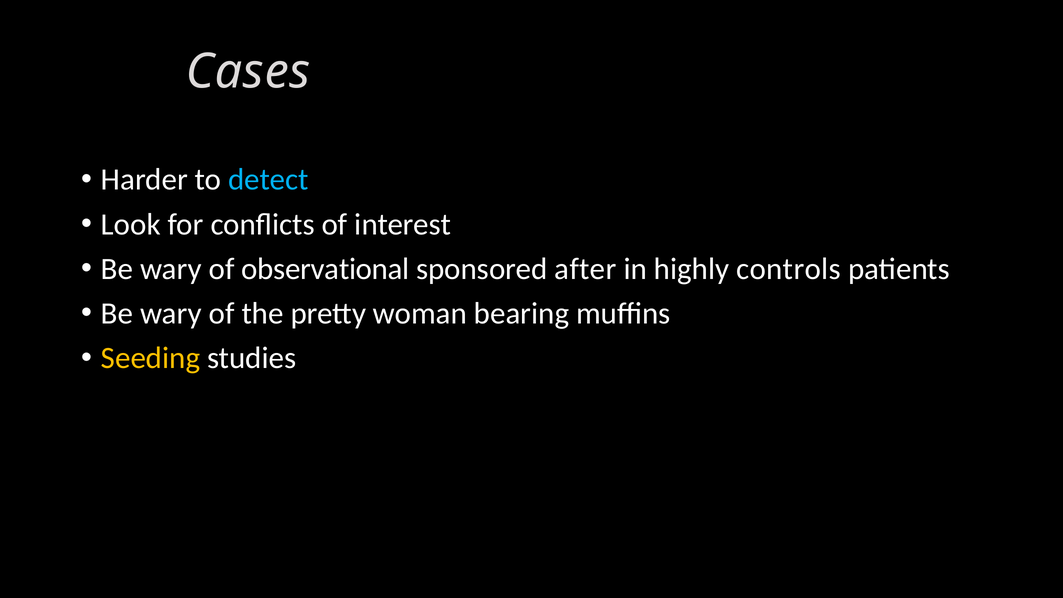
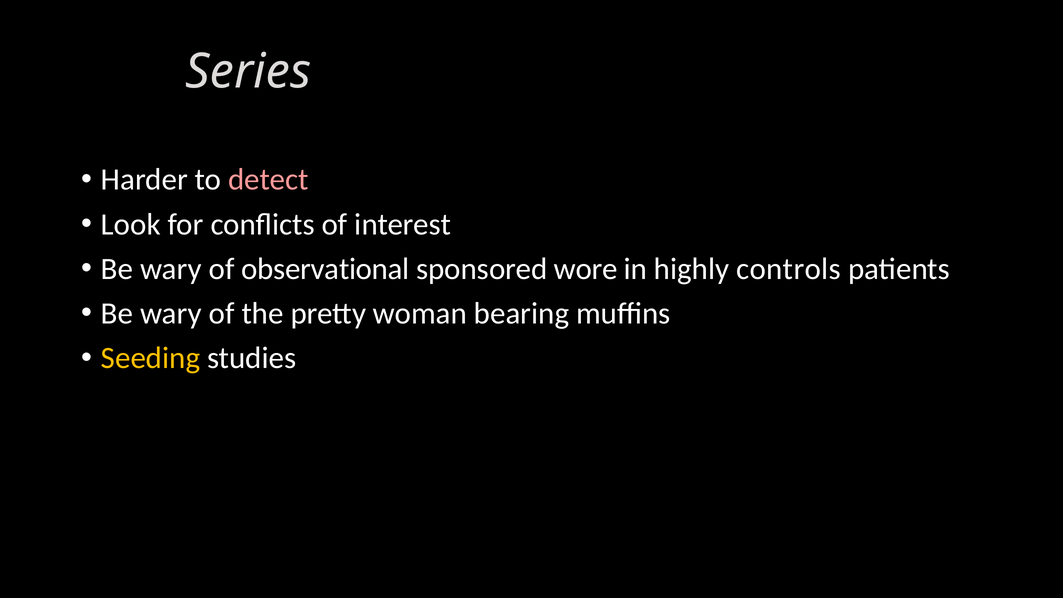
Cases: Cases -> Series
detect colour: light blue -> pink
after: after -> wore
